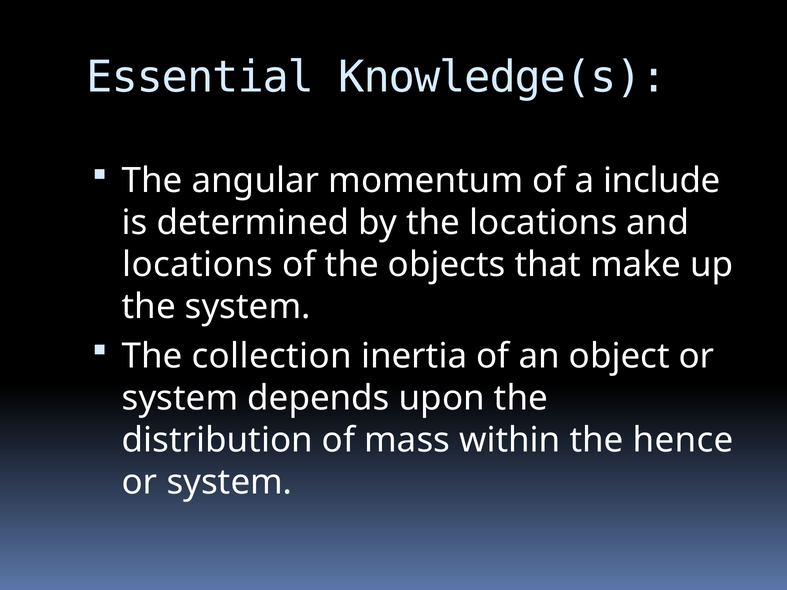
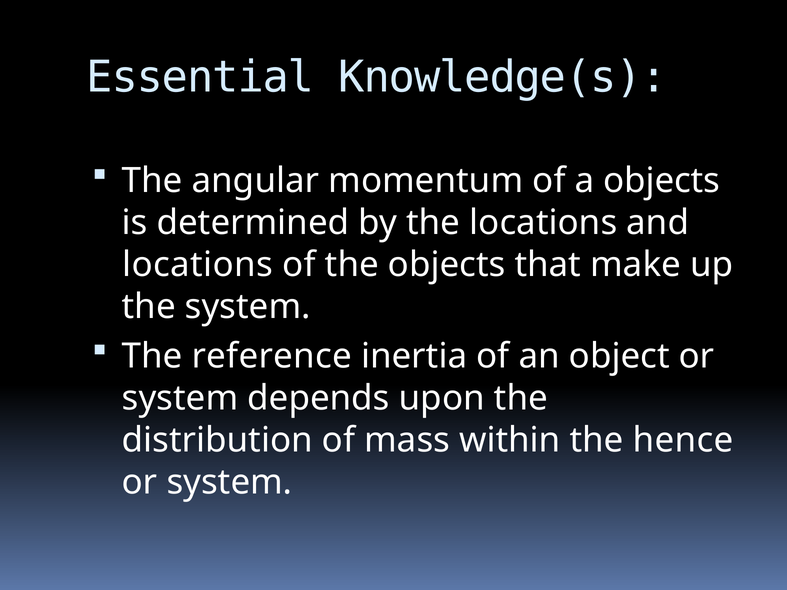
a include: include -> objects
collection: collection -> reference
